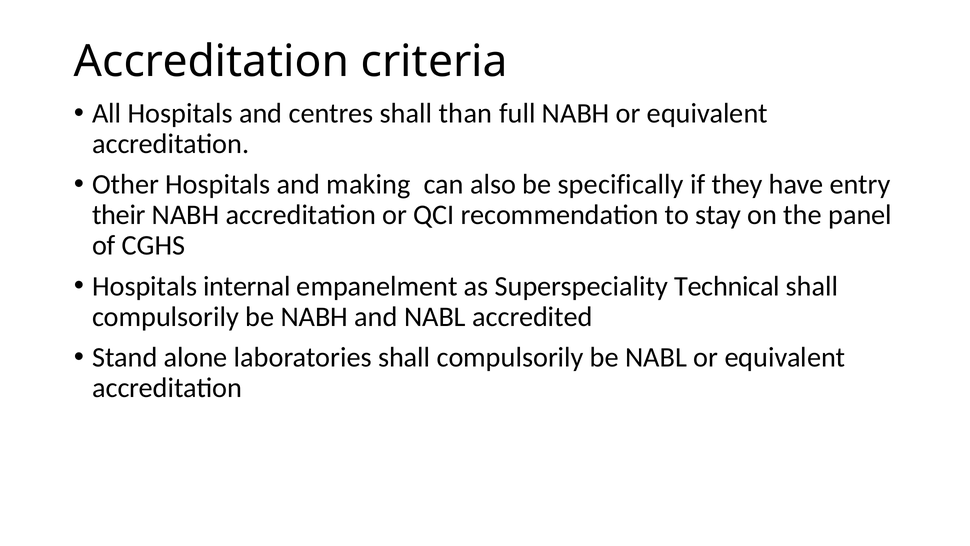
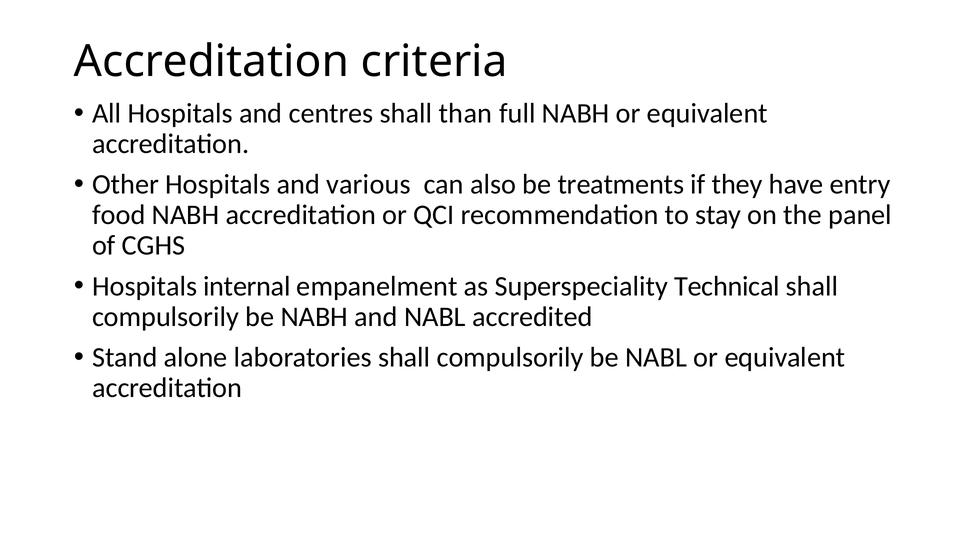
making: making -> various
specifically: specifically -> treatments
their: their -> food
